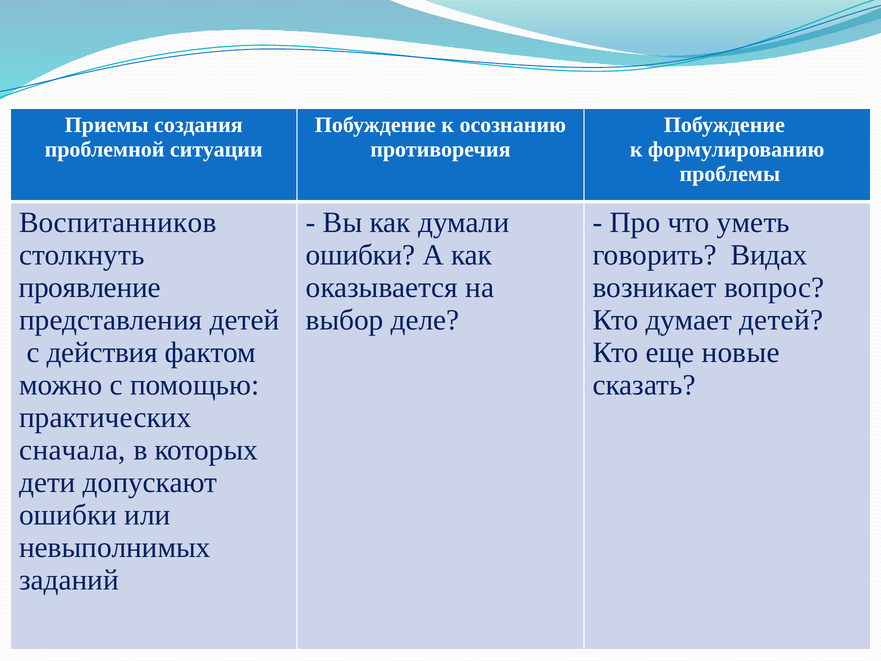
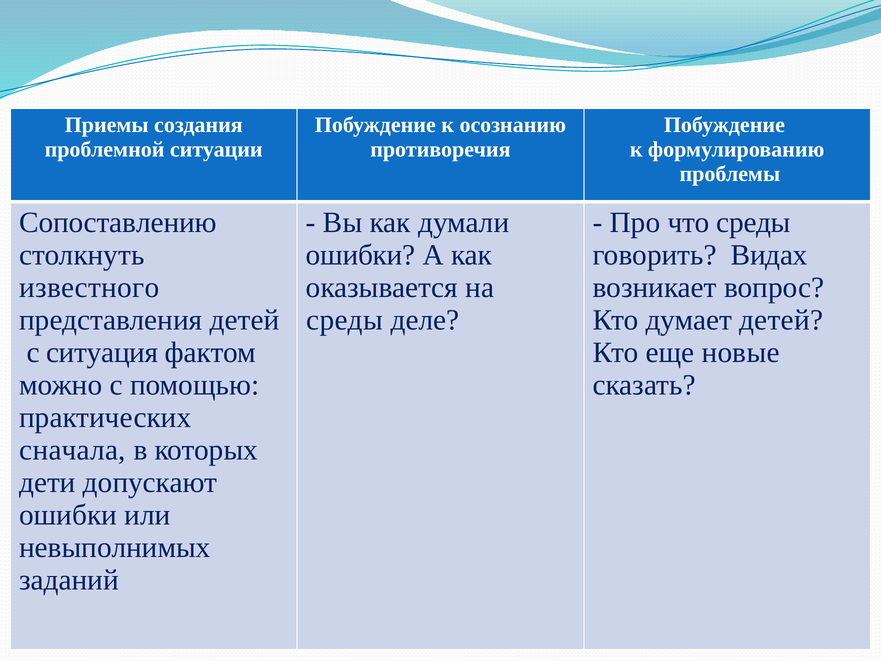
Воспитанников: Воспитанников -> Сопоставлению
что уметь: уметь -> среды
проявление: проявление -> известного
выбор at (345, 320): выбор -> среды
действия: действия -> ситуация
